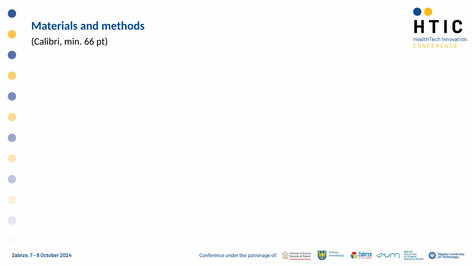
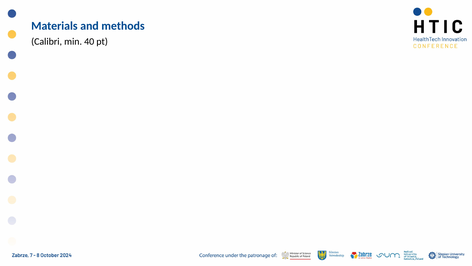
66: 66 -> 40
